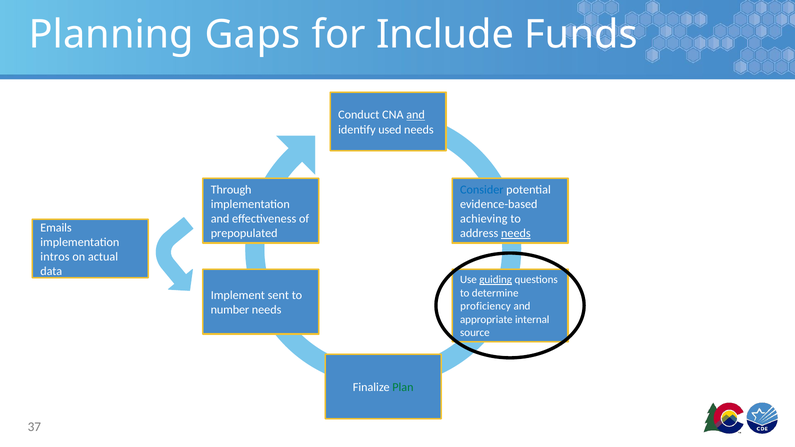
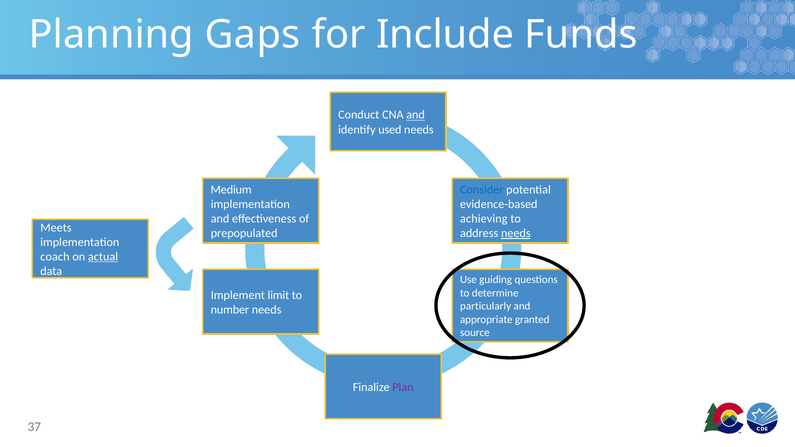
Through: Through -> Medium
Emails: Emails -> Meets
intros: intros -> coach
actual underline: none -> present
guiding underline: present -> none
sent: sent -> limit
proficiency: proficiency -> particularly
internal: internal -> granted
Plan colour: green -> purple
